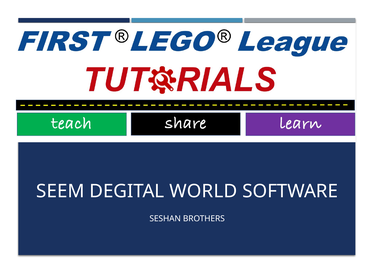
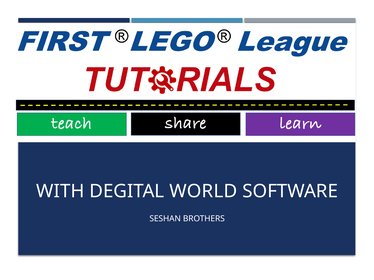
SEEM: SEEM -> WITH
